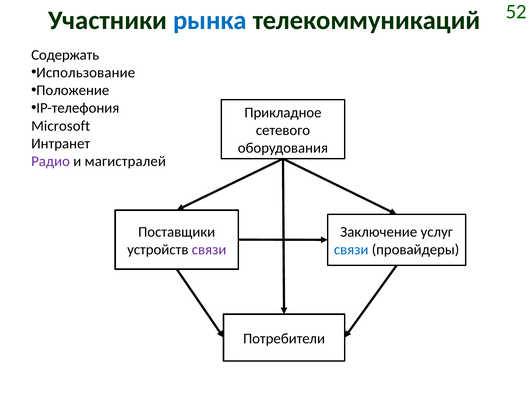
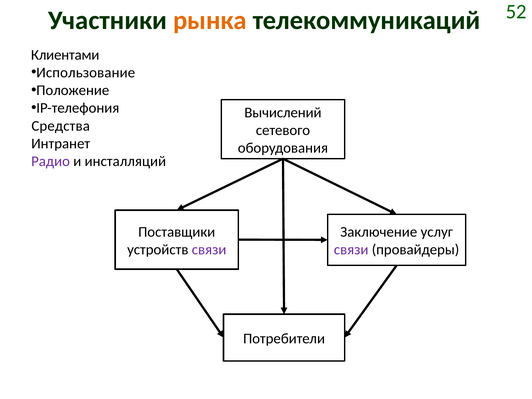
рынка colour: blue -> orange
Содержать: Содержать -> Клиентами
Прикладное: Прикладное -> Вычислений
Microsoft: Microsoft -> Средства
магистралей: магистралей -> инсталляций
связи at (351, 250) colour: blue -> purple
